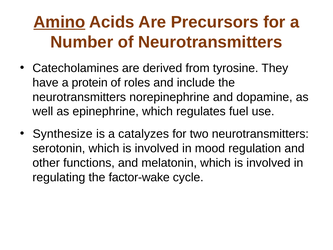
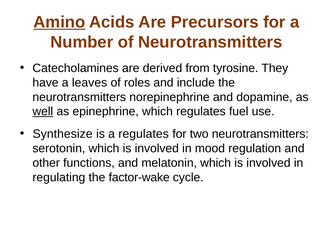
protein: protein -> leaves
well underline: none -> present
a catalyzes: catalyzes -> regulates
